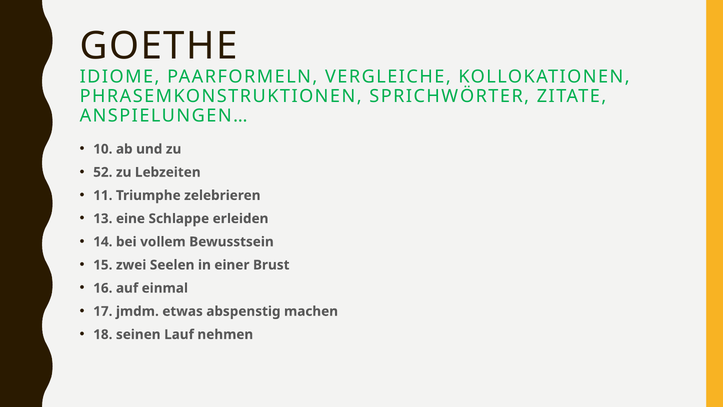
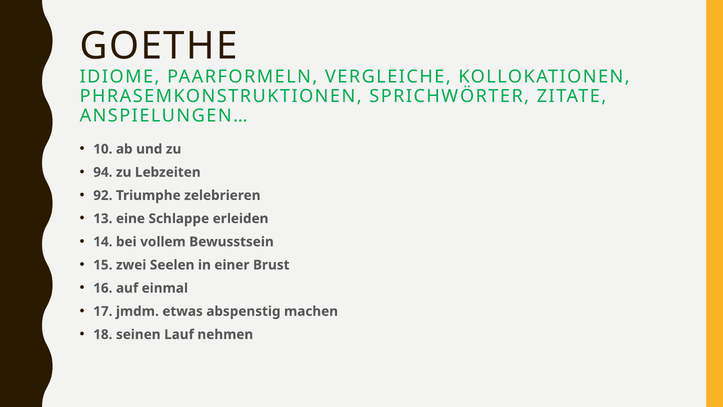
52: 52 -> 94
11: 11 -> 92
